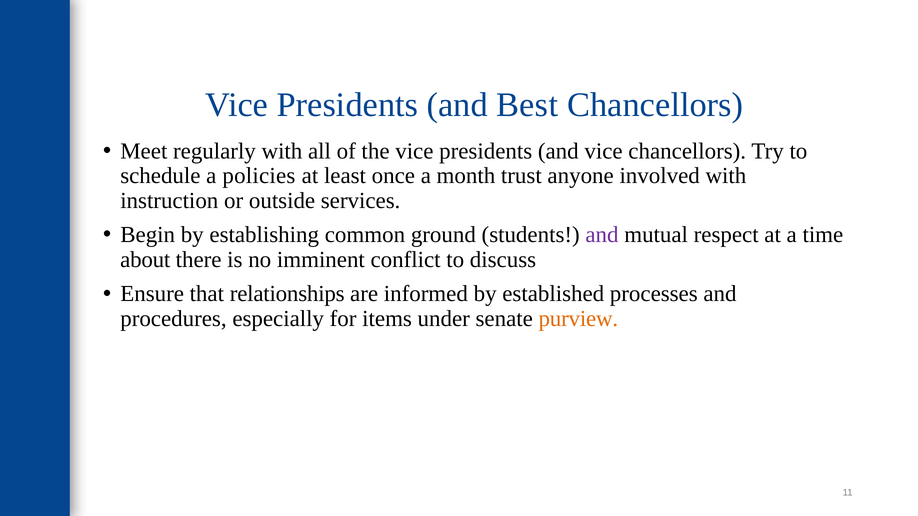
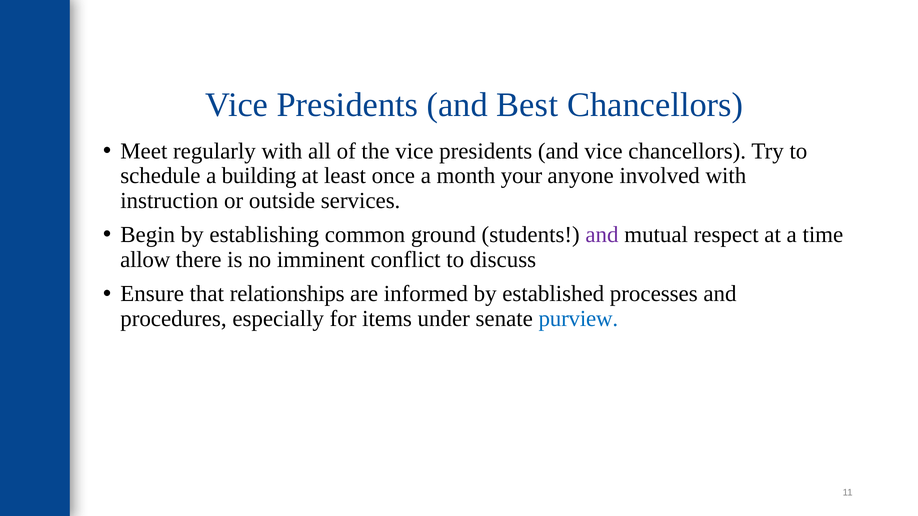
policies: policies -> building
trust: trust -> your
about: about -> allow
purview colour: orange -> blue
